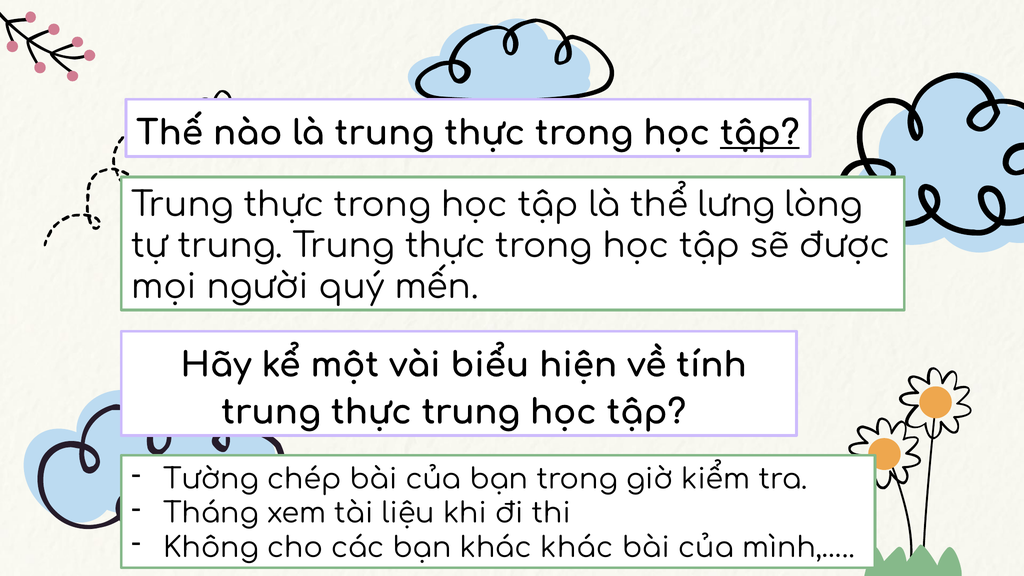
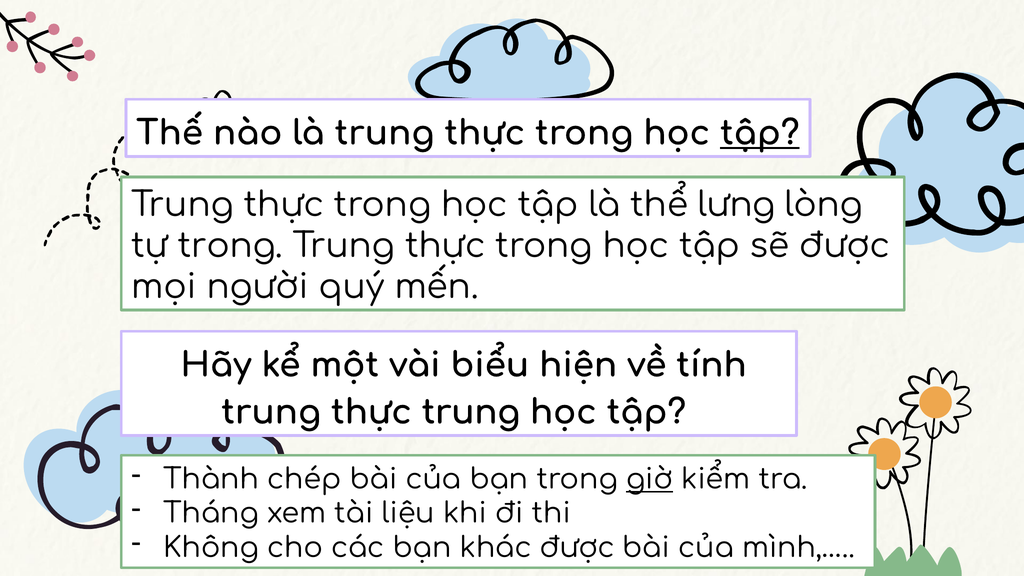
tự trung: trung -> trong
Tường: Tường -> Thành
giờ underline: none -> present
khác khác: khác -> được
